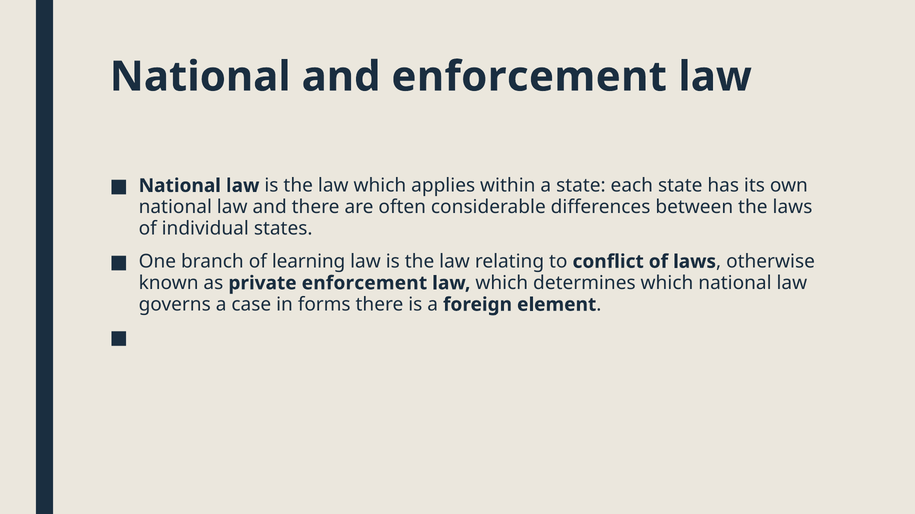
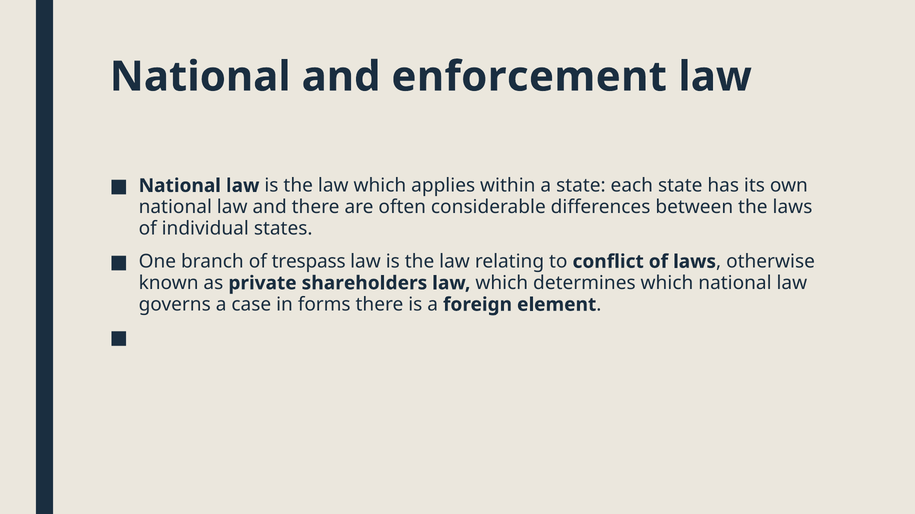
learning: learning -> trespass
private enforcement: enforcement -> shareholders
